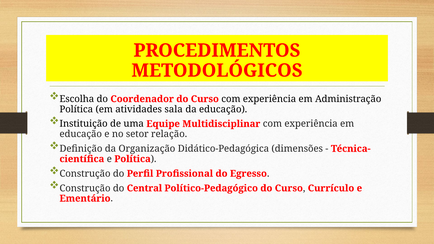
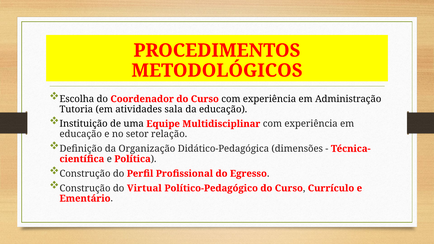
Política at (76, 109): Política -> Tutoria
Central: Central -> Virtual
